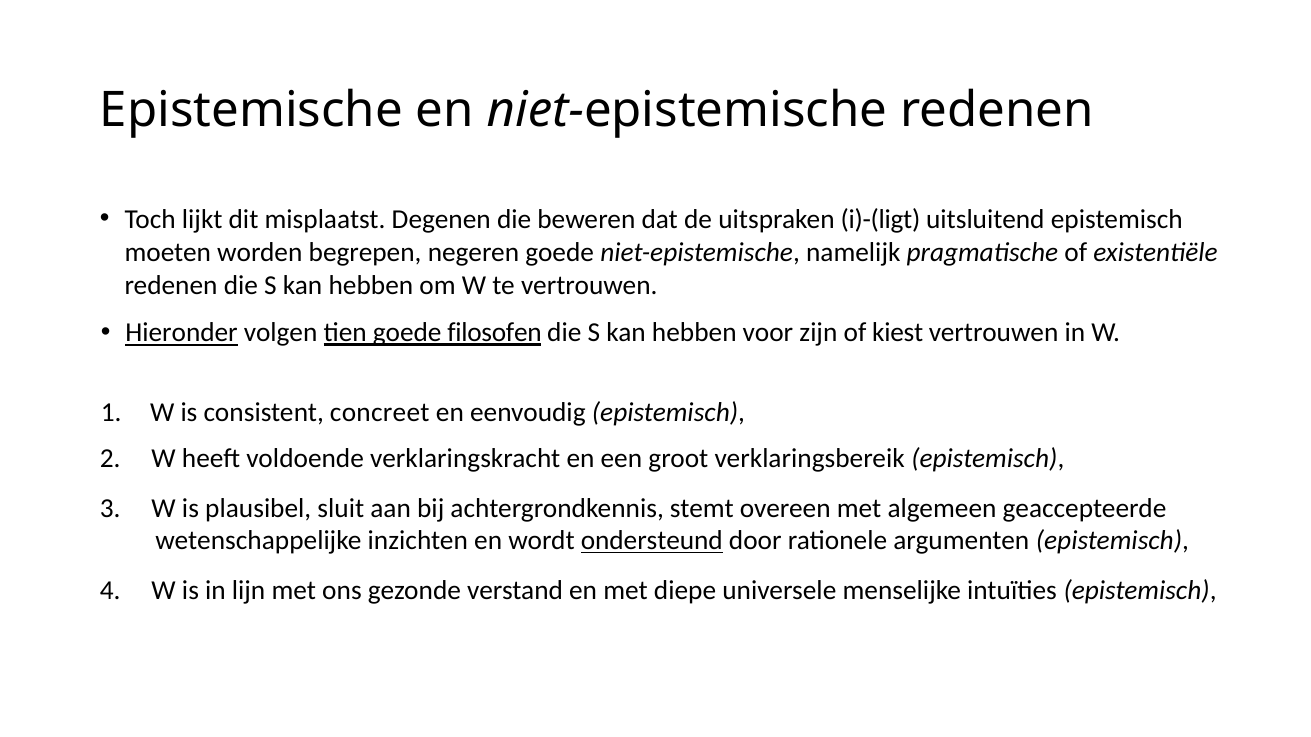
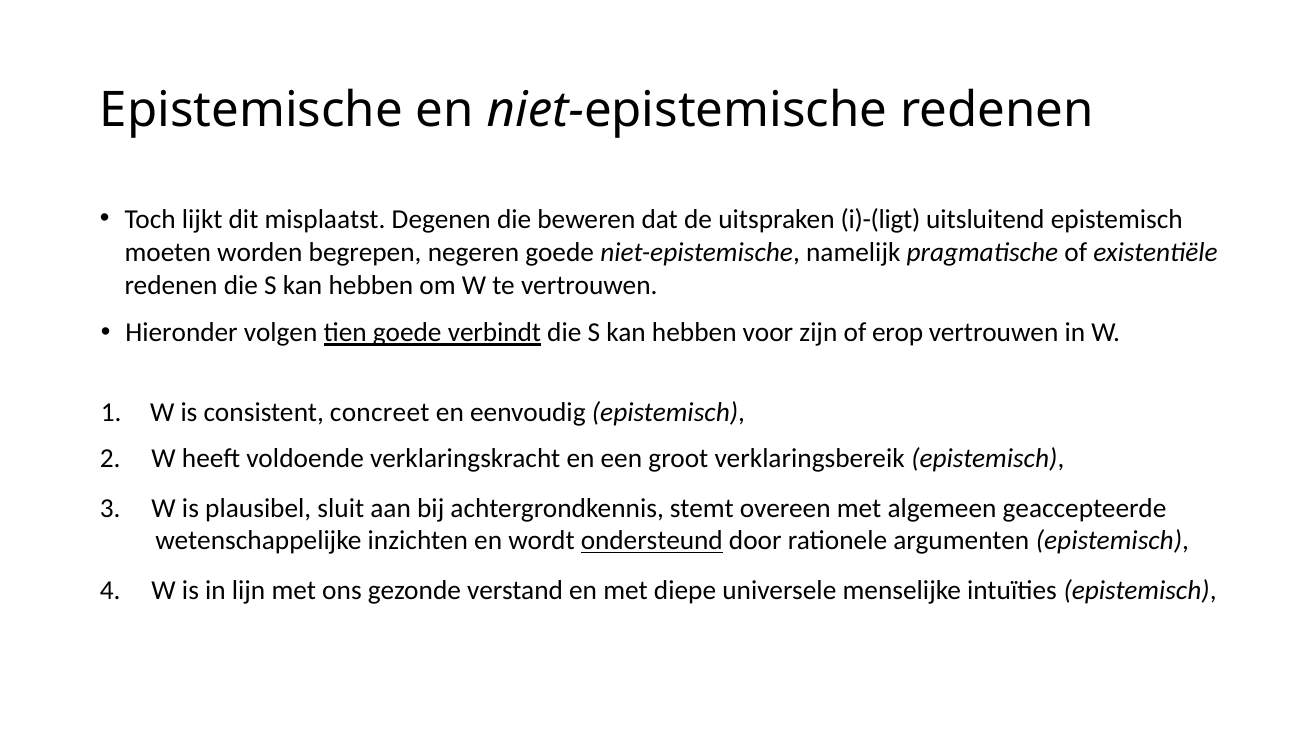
Hieronder underline: present -> none
filosofen: filosofen -> verbindt
kiest: kiest -> erop
